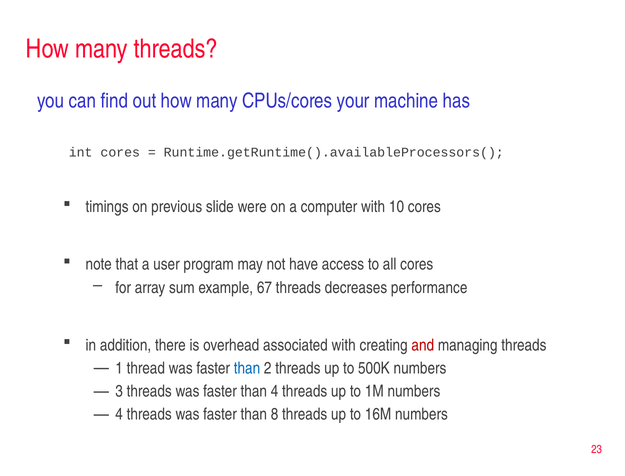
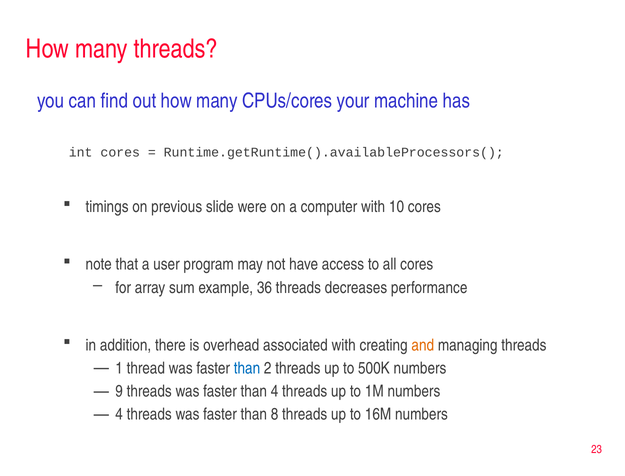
67: 67 -> 36
and colour: red -> orange
3: 3 -> 9
